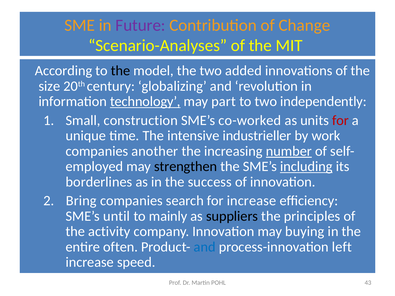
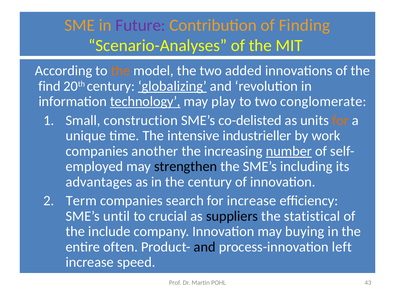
Change: Change -> Finding
the at (121, 71) colour: black -> orange
size: size -> find
globalizing underline: none -> present
part: part -> play
independently: independently -> conglomerate
co-worked: co-worked -> co-delisted
for at (340, 120) colour: red -> orange
including underline: present -> none
borderlines: borderlines -> advantages
the success: success -> century
Bring: Bring -> Term
mainly: mainly -> crucial
principles: principles -> statistical
activity: activity -> include
and at (205, 247) colour: blue -> black
